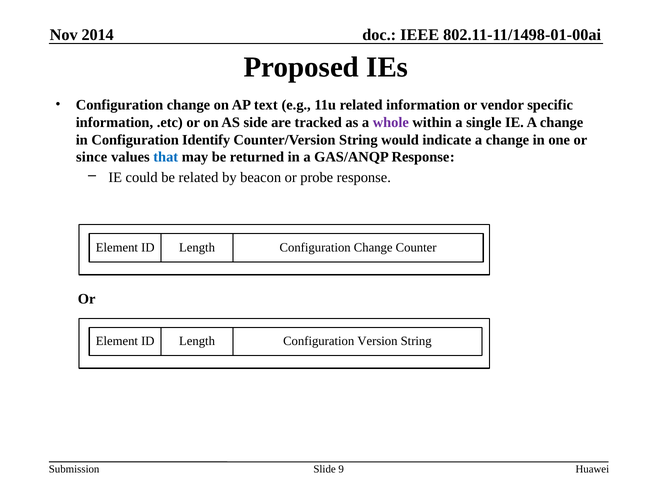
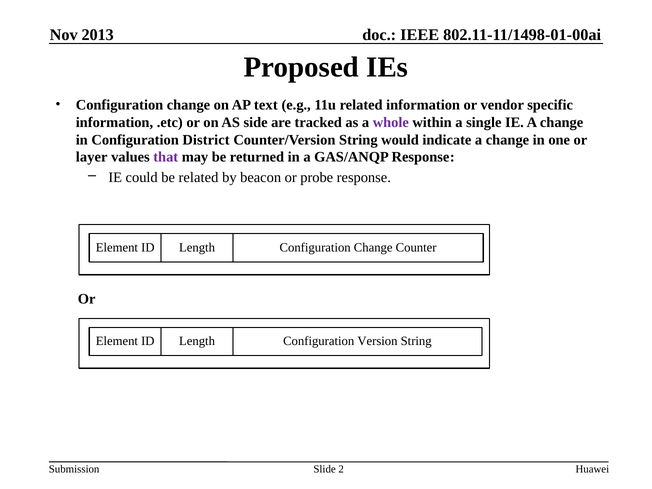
2014: 2014 -> 2013
Identify: Identify -> District
since: since -> layer
that colour: blue -> purple
9: 9 -> 2
